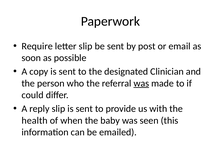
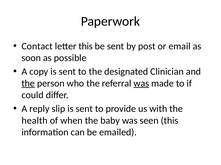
Require: Require -> Contact
letter slip: slip -> this
the at (28, 84) underline: none -> present
